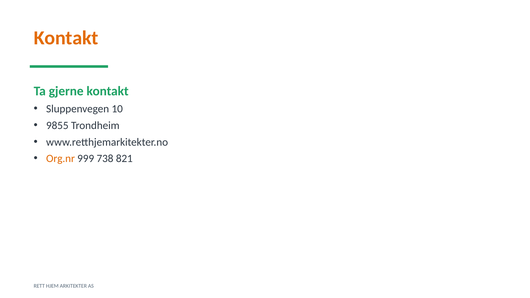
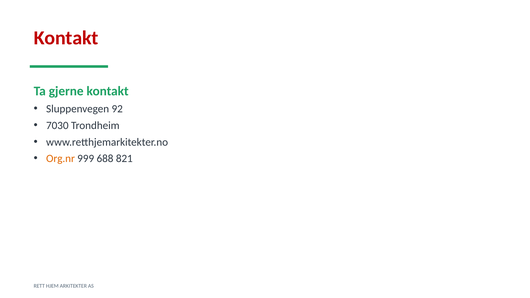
Kontakt at (66, 38) colour: orange -> red
10: 10 -> 92
9855: 9855 -> 7030
738: 738 -> 688
